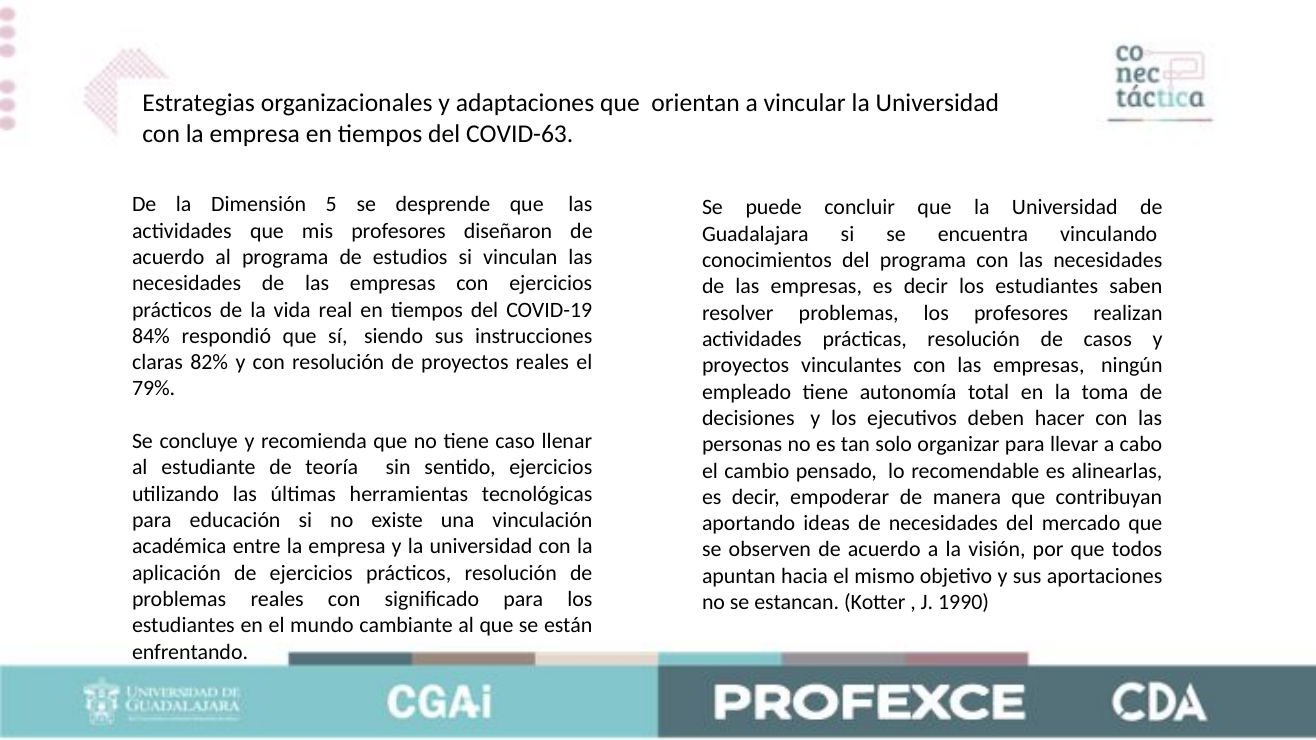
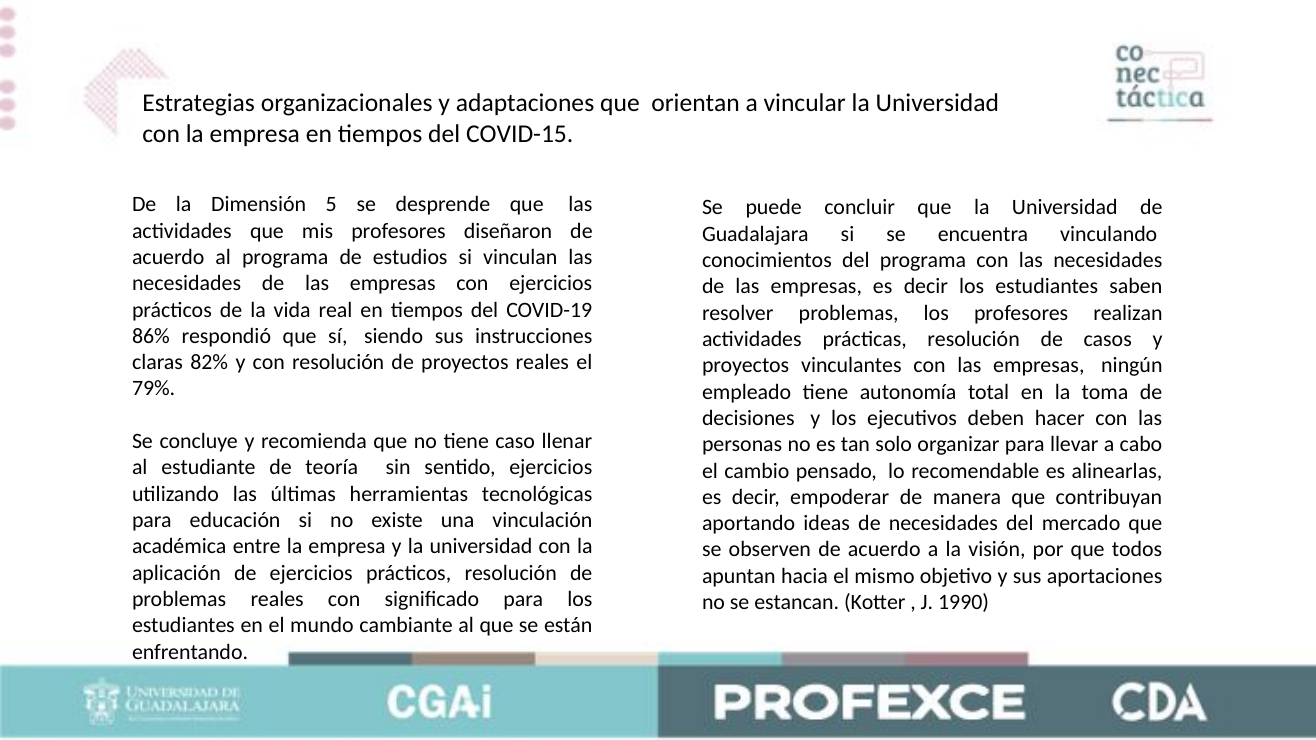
COVID-63: COVID-63 -> COVID-15
84%: 84% -> 86%
